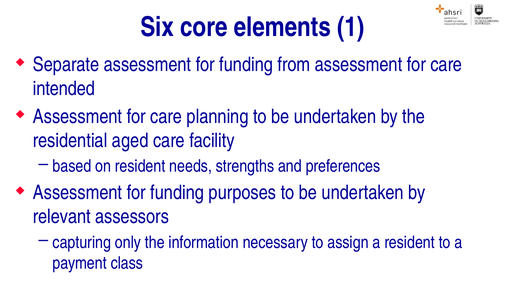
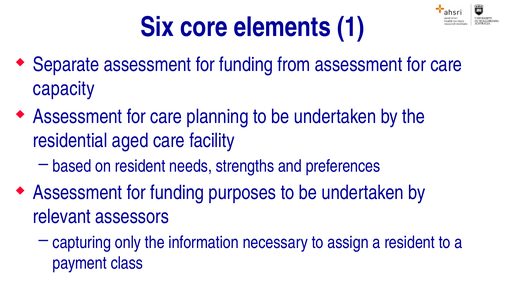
intended: intended -> capacity
